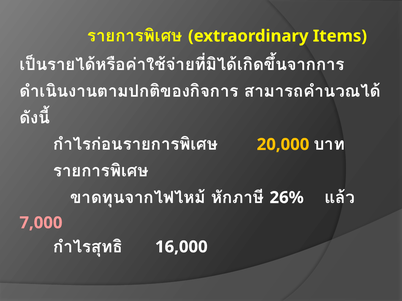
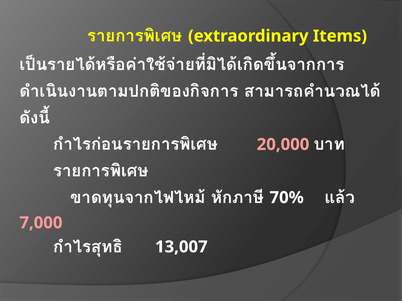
20,000 colour: yellow -> pink
26%: 26% -> 70%
16,000: 16,000 -> 13,007
